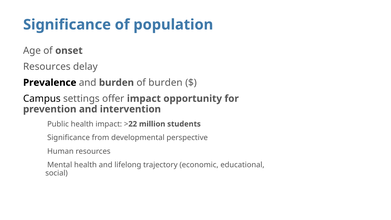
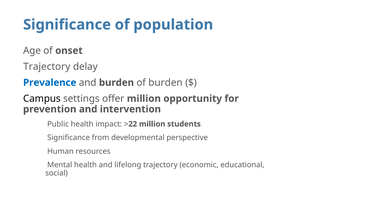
Resources at (47, 67): Resources -> Trajectory
Prevalence colour: black -> blue
offer impact: impact -> million
